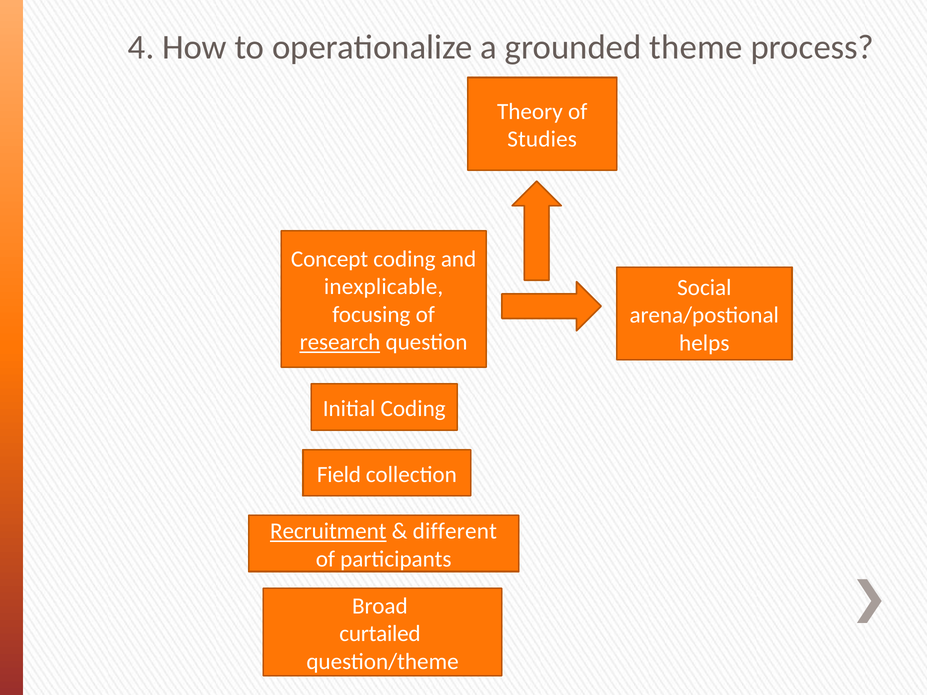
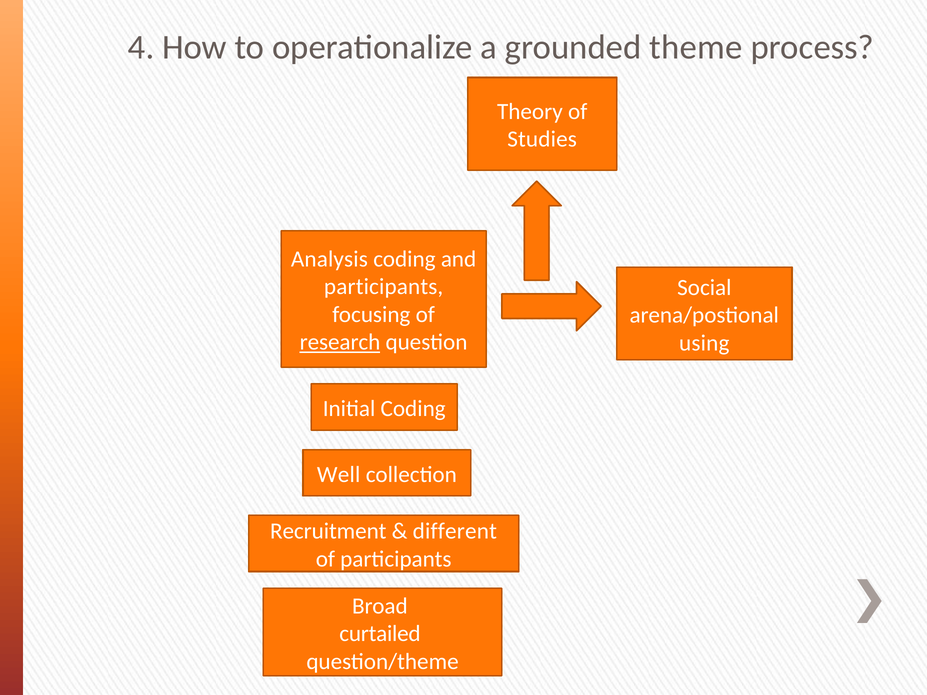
Concept: Concept -> Analysis
inexplicable at (384, 287): inexplicable -> participants
helps: helps -> using
Field: Field -> Well
Recruitment underline: present -> none
